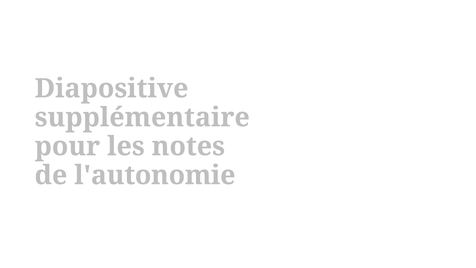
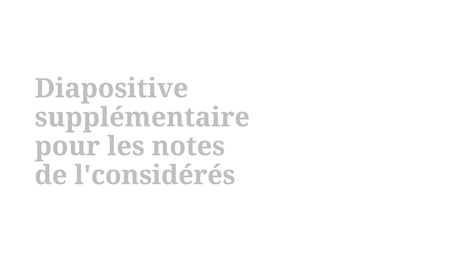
l'autonomie: l'autonomie -> l'considérés
